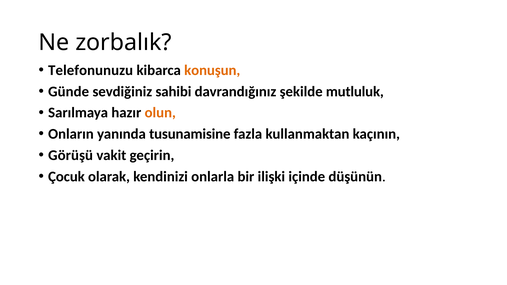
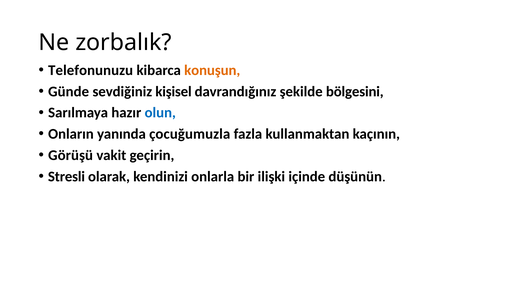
sahibi: sahibi -> kişisel
mutluluk: mutluluk -> bölgesini
olun colour: orange -> blue
tusunamisine: tusunamisine -> çocuğumuzla
Çocuk: Çocuk -> Stresli
